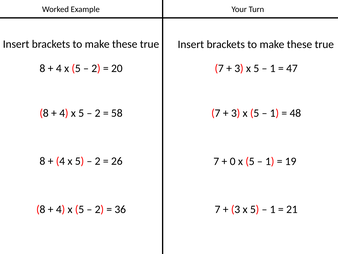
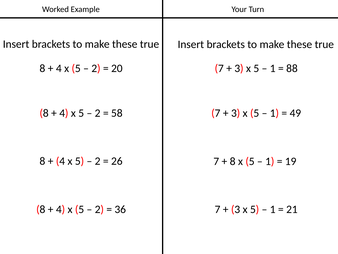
47: 47 -> 88
48: 48 -> 49
0 at (233, 161): 0 -> 8
